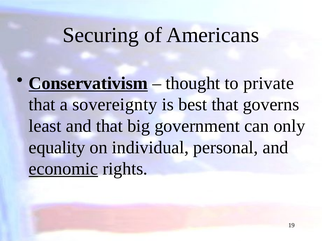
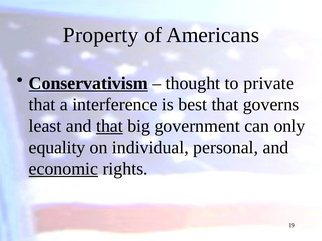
Securing: Securing -> Property
sovereignty: sovereignty -> interference
that at (109, 126) underline: none -> present
